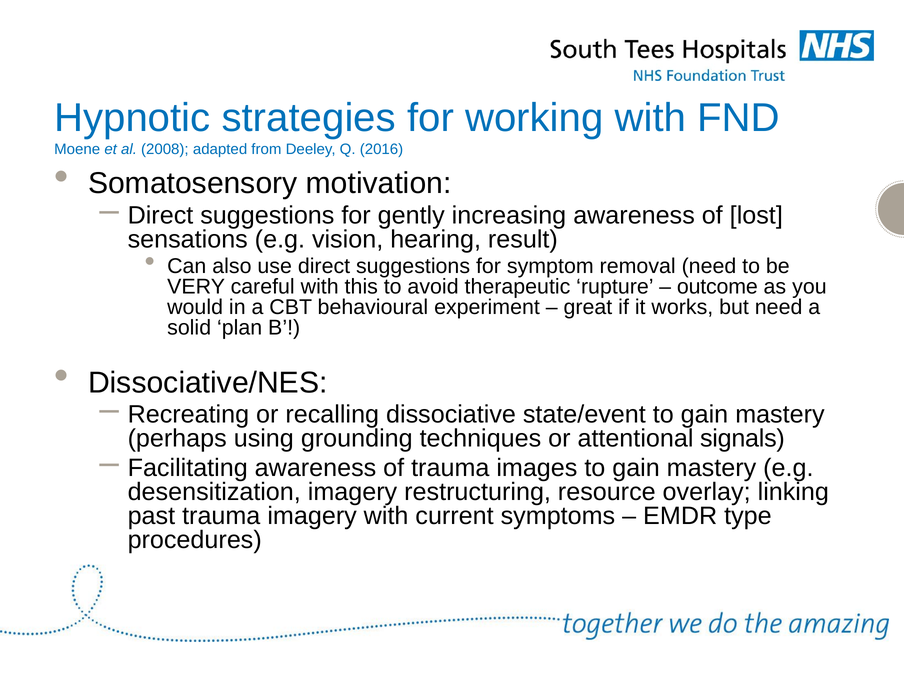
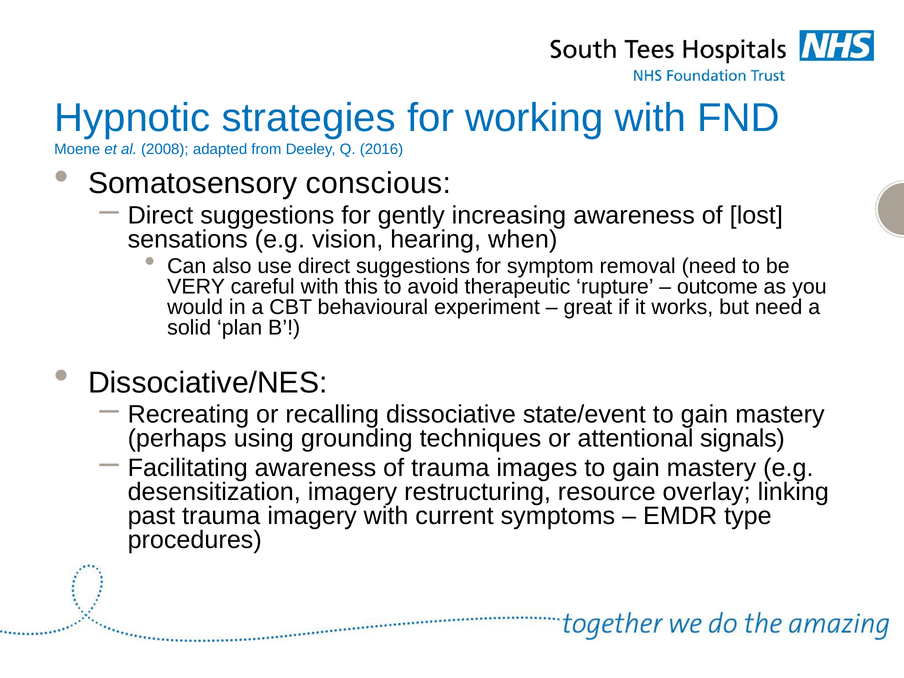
motivation: motivation -> conscious
result: result -> when
